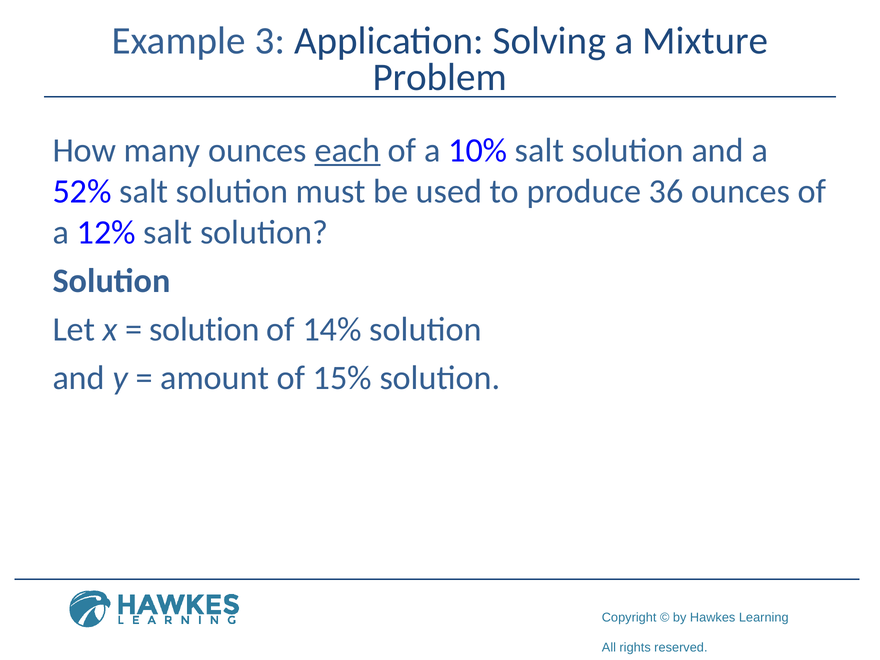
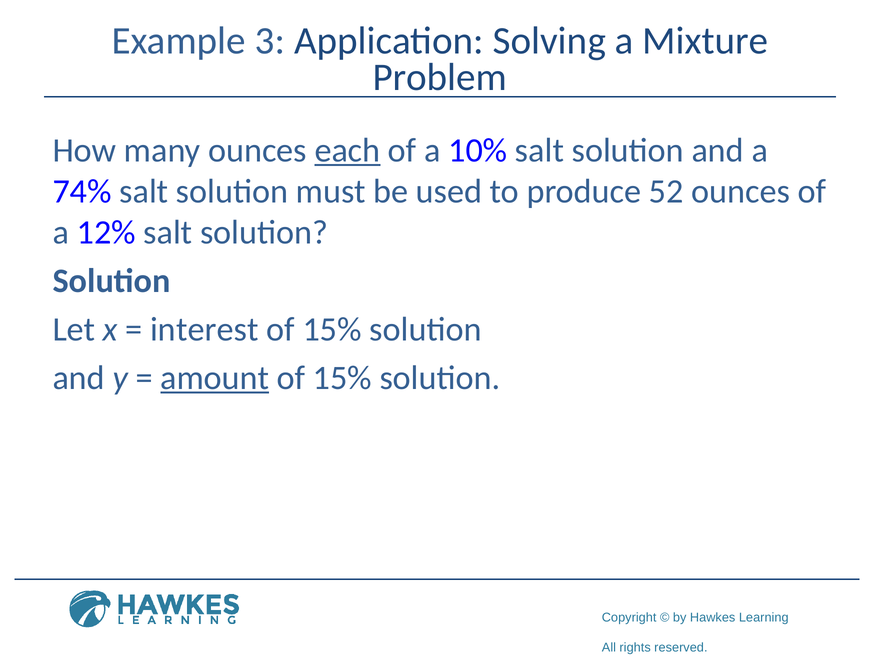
52%: 52% -> 74%
36: 36 -> 52
solution at (205, 330): solution -> interest
14% at (332, 330): 14% -> 15%
amount underline: none -> present
